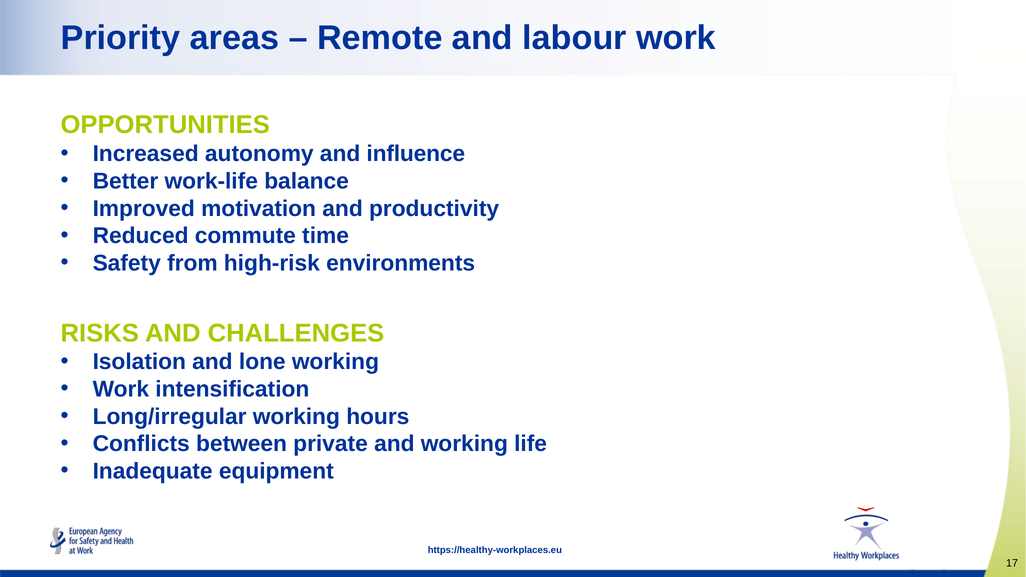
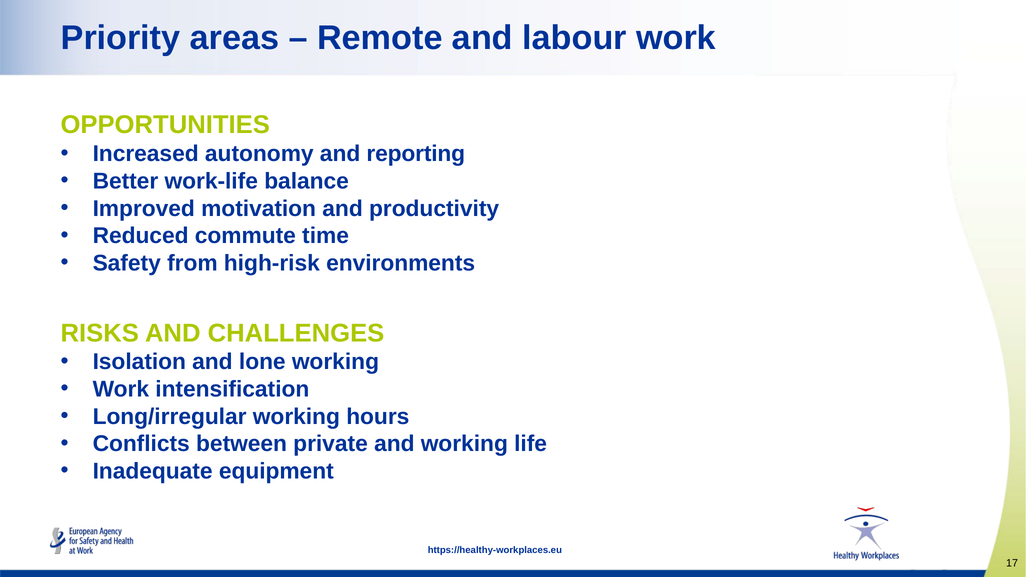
influence: influence -> reporting
